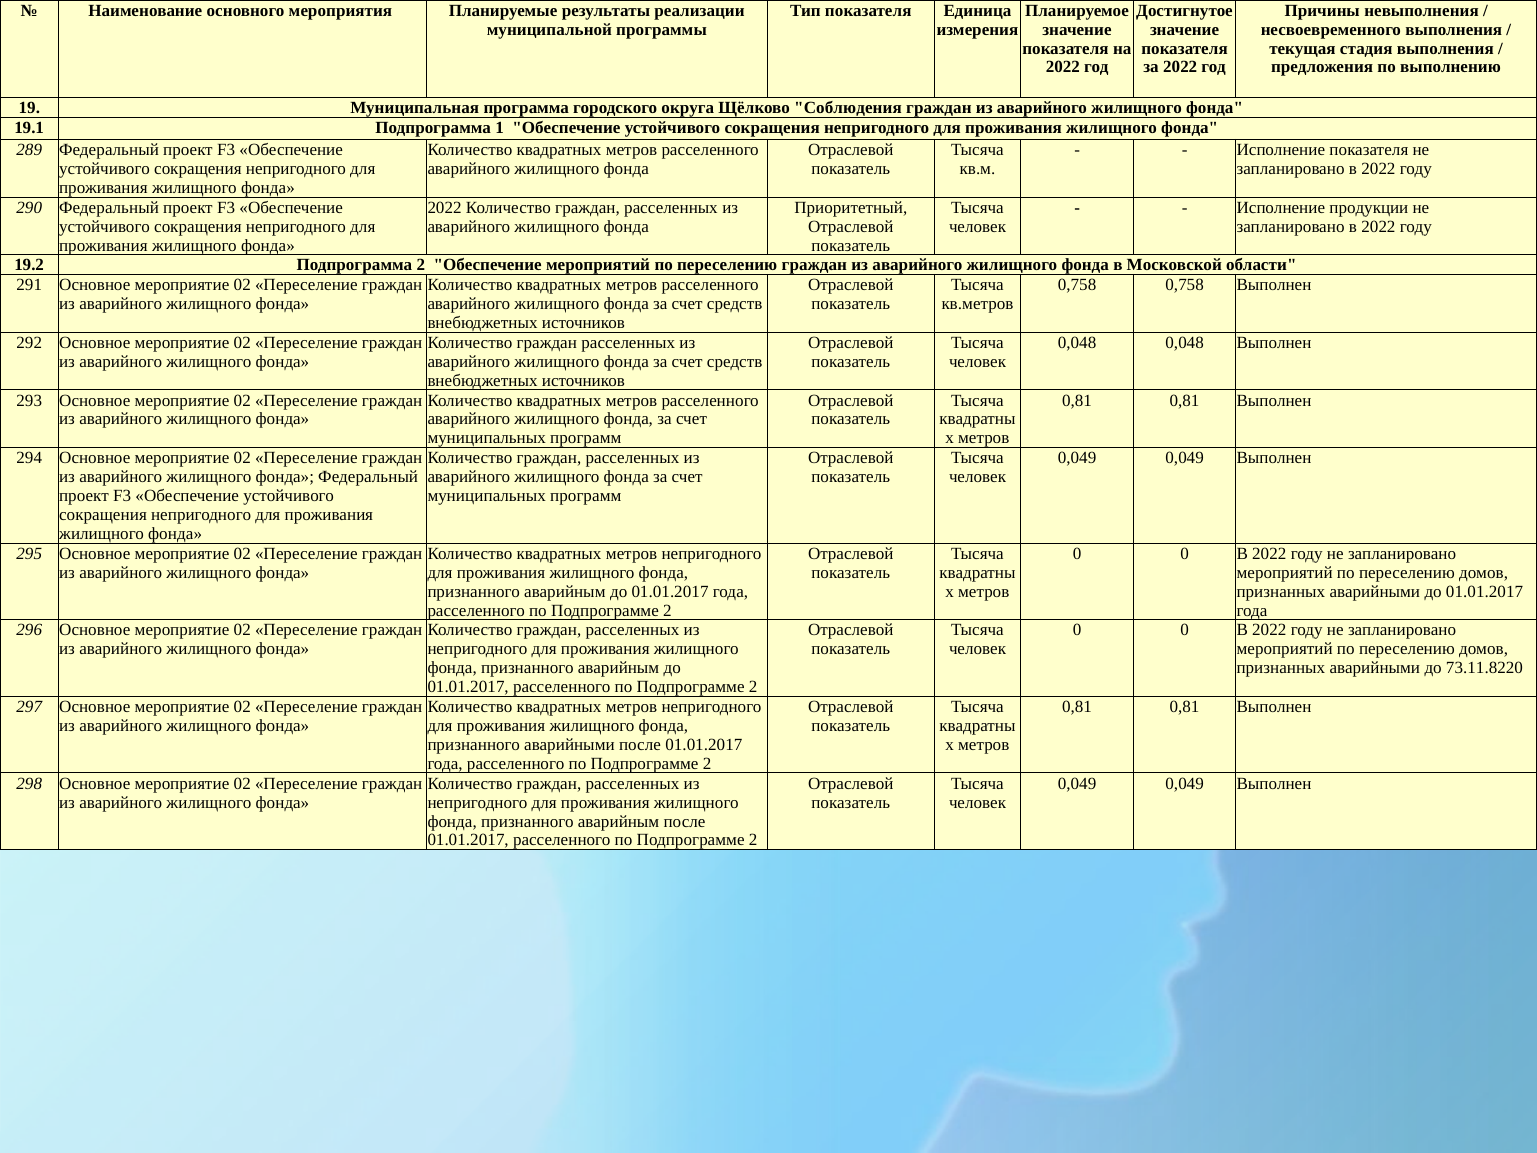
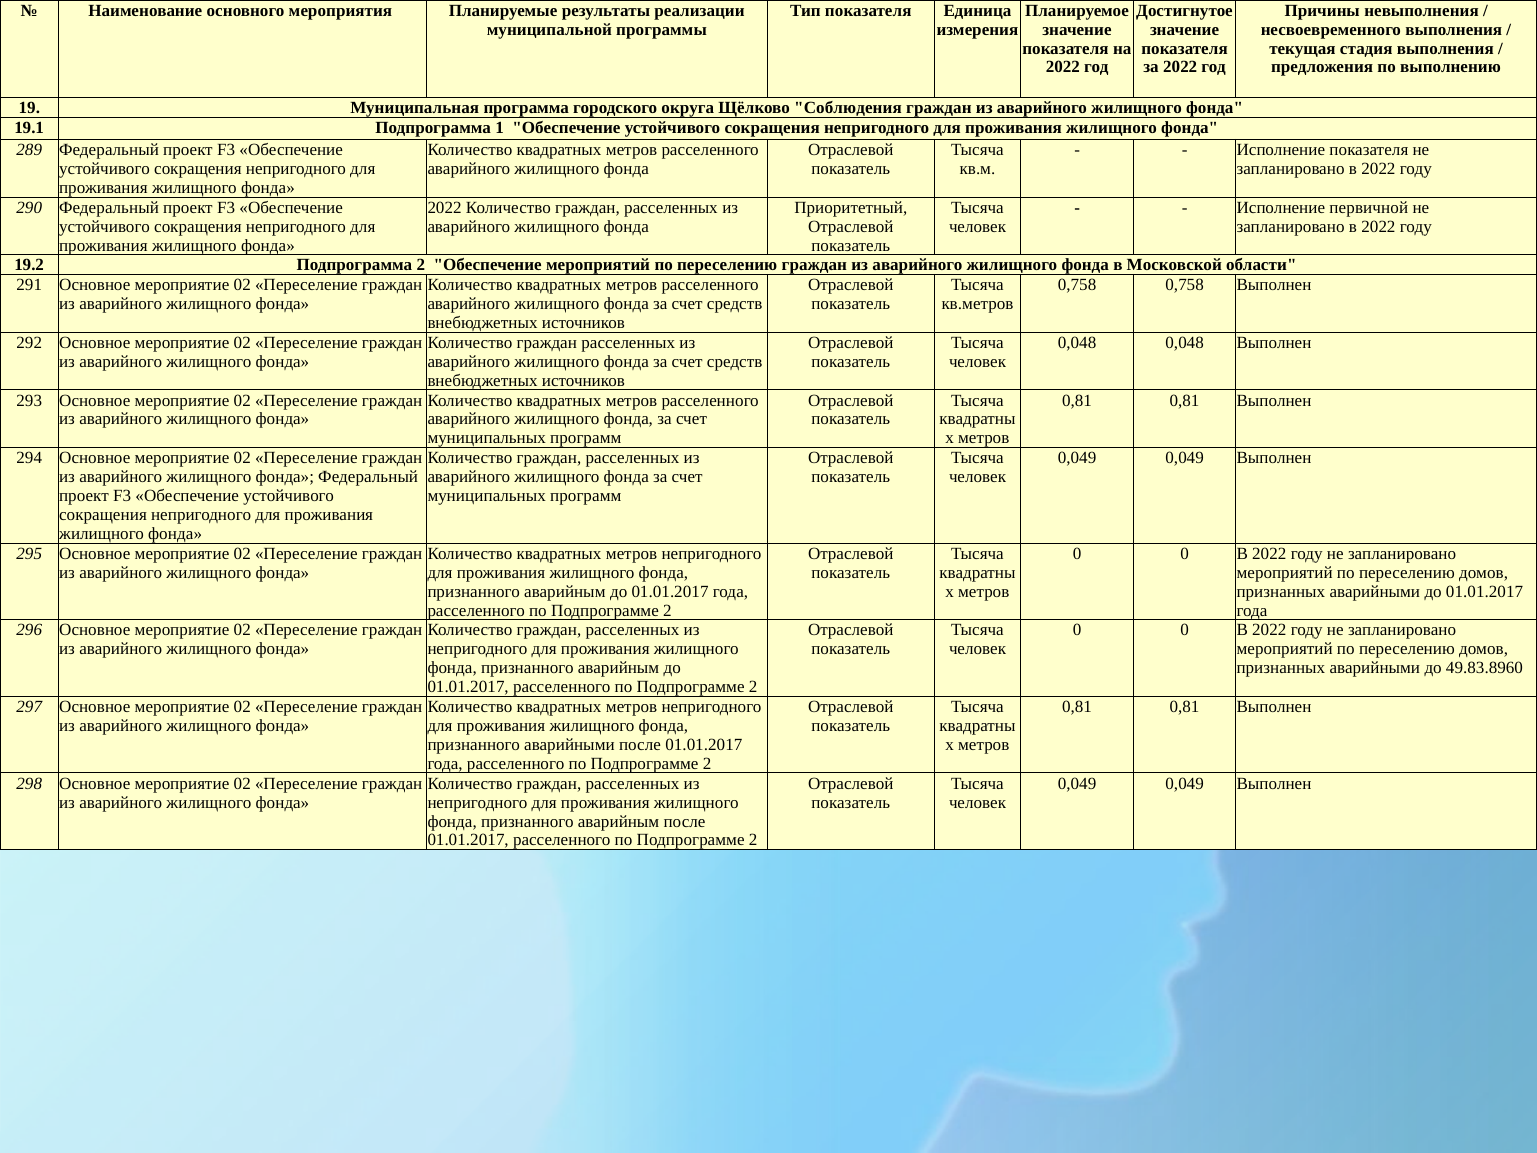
продукции: продукции -> первичной
73.11.8220: 73.11.8220 -> 49.83.8960
